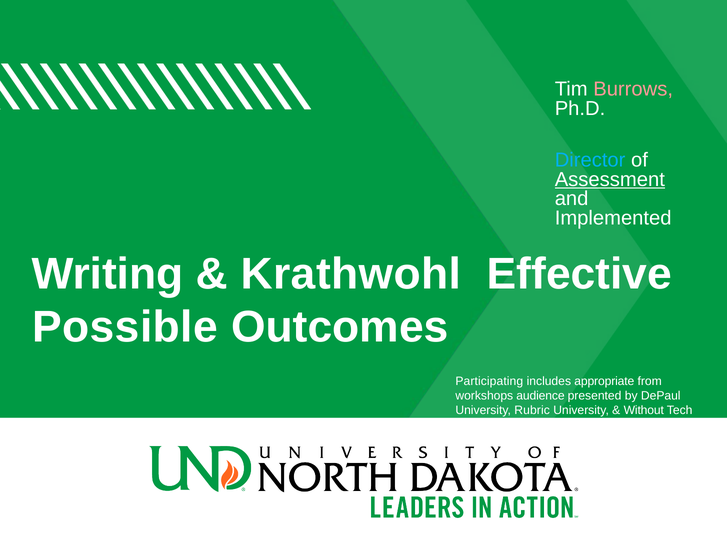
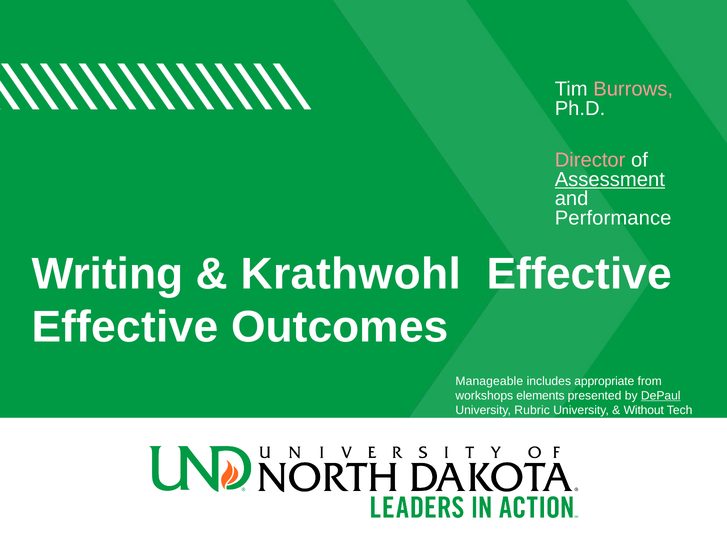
Director colour: light blue -> pink
Implemented: Implemented -> Performance
Possible at (125, 327): Possible -> Effective
Participating: Participating -> Manageable
audience: audience -> elements
DePaul underline: none -> present
